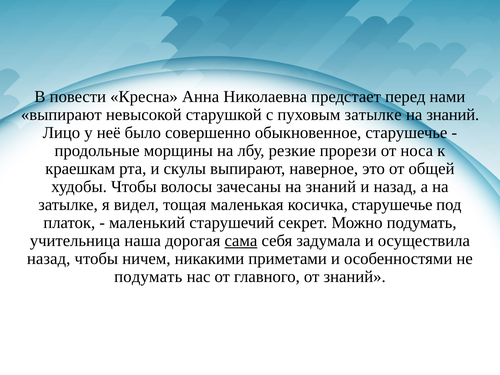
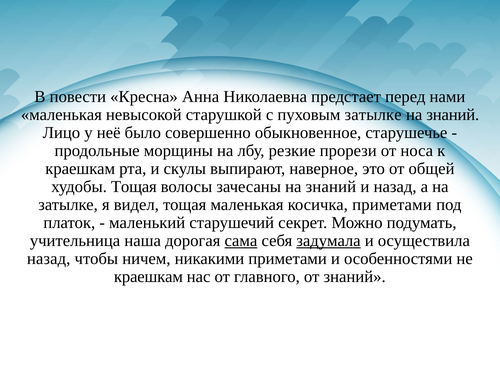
выпирают at (61, 115): выпирают -> маленькая
худобы Чтобы: Чтобы -> Тощая
косичка старушечье: старушечье -> приметами
задумала underline: none -> present
подумать at (148, 277): подумать -> краешкам
